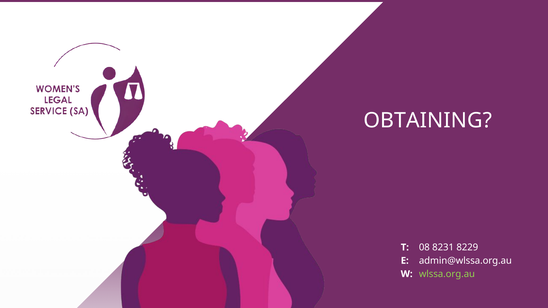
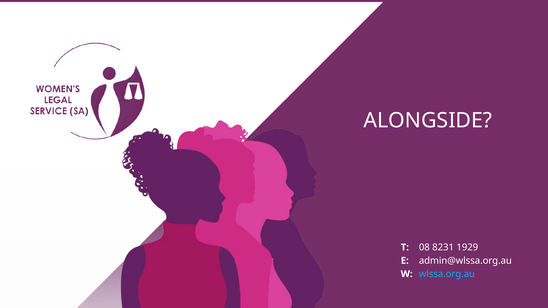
OBTAINING: OBTAINING -> ALONGSIDE
8229: 8229 -> 1929
wlssa.org.au colour: light green -> light blue
